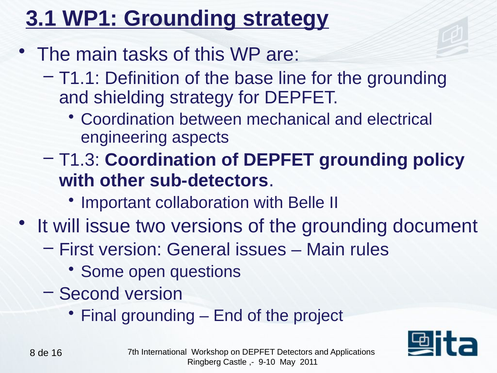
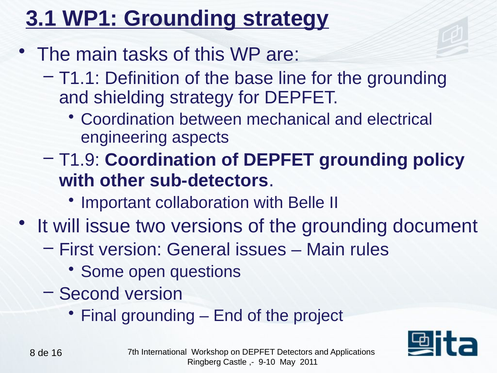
T1.3: T1.3 -> T1.9
